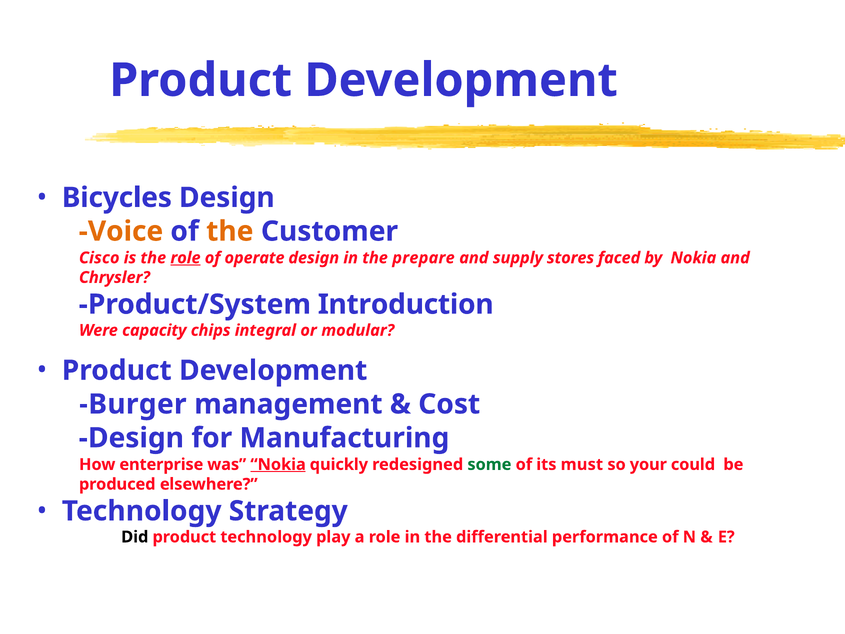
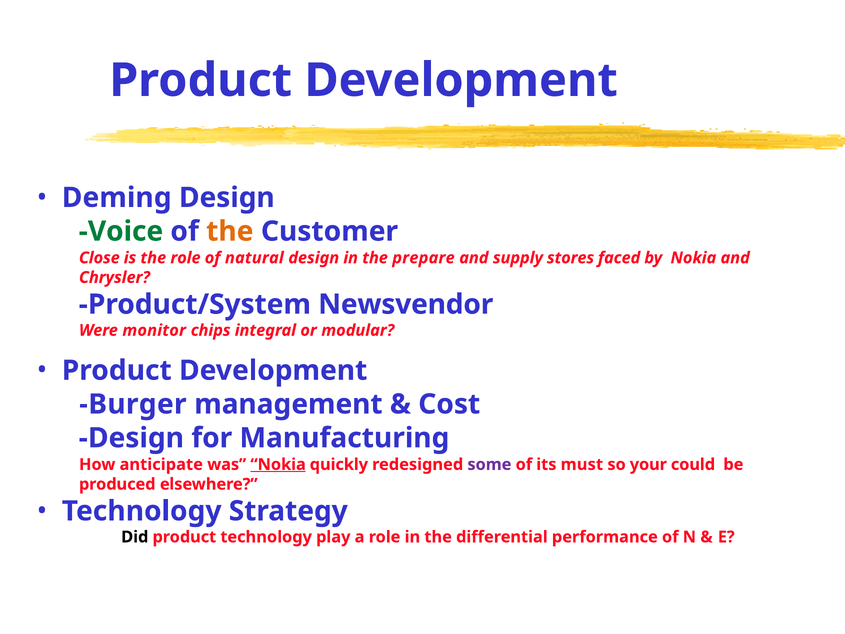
Bicycles: Bicycles -> Deming
Voice colour: orange -> green
Cisco: Cisco -> Close
role at (186, 258) underline: present -> none
operate: operate -> natural
Introduction: Introduction -> Newsvendor
capacity: capacity -> monitor
enterprise: enterprise -> anticipate
some colour: green -> purple
